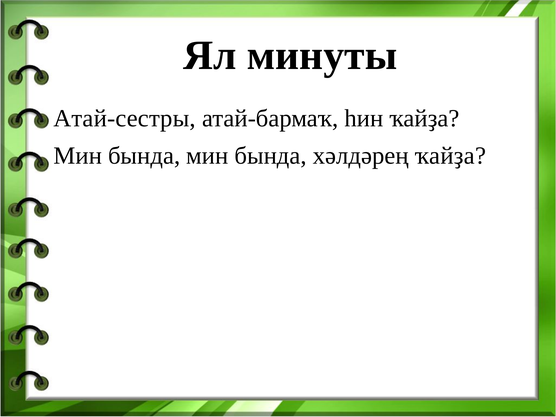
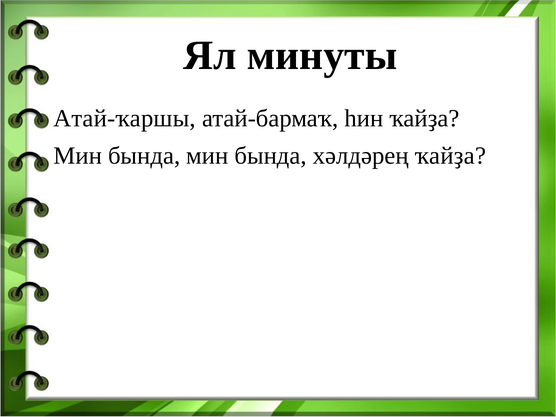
Атай-сестры: Атай-сестры -> Атай-ҡаршы
